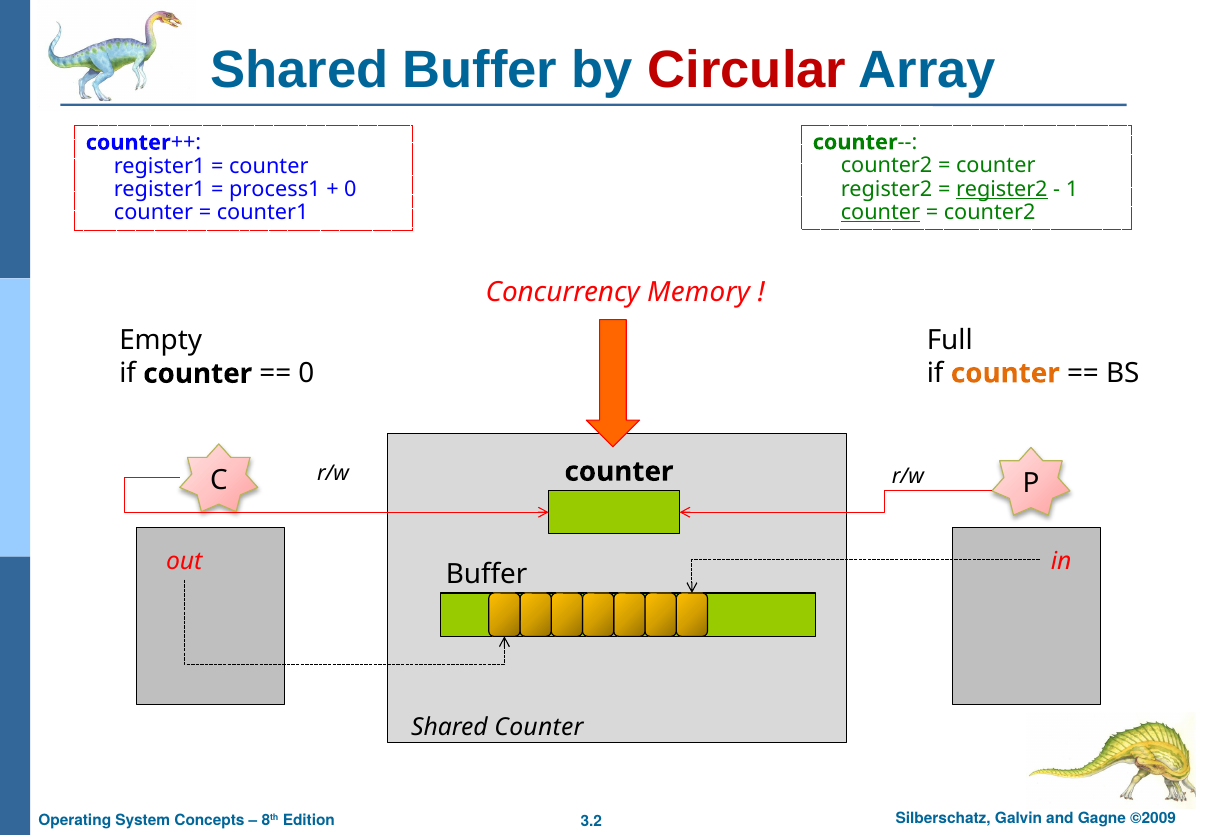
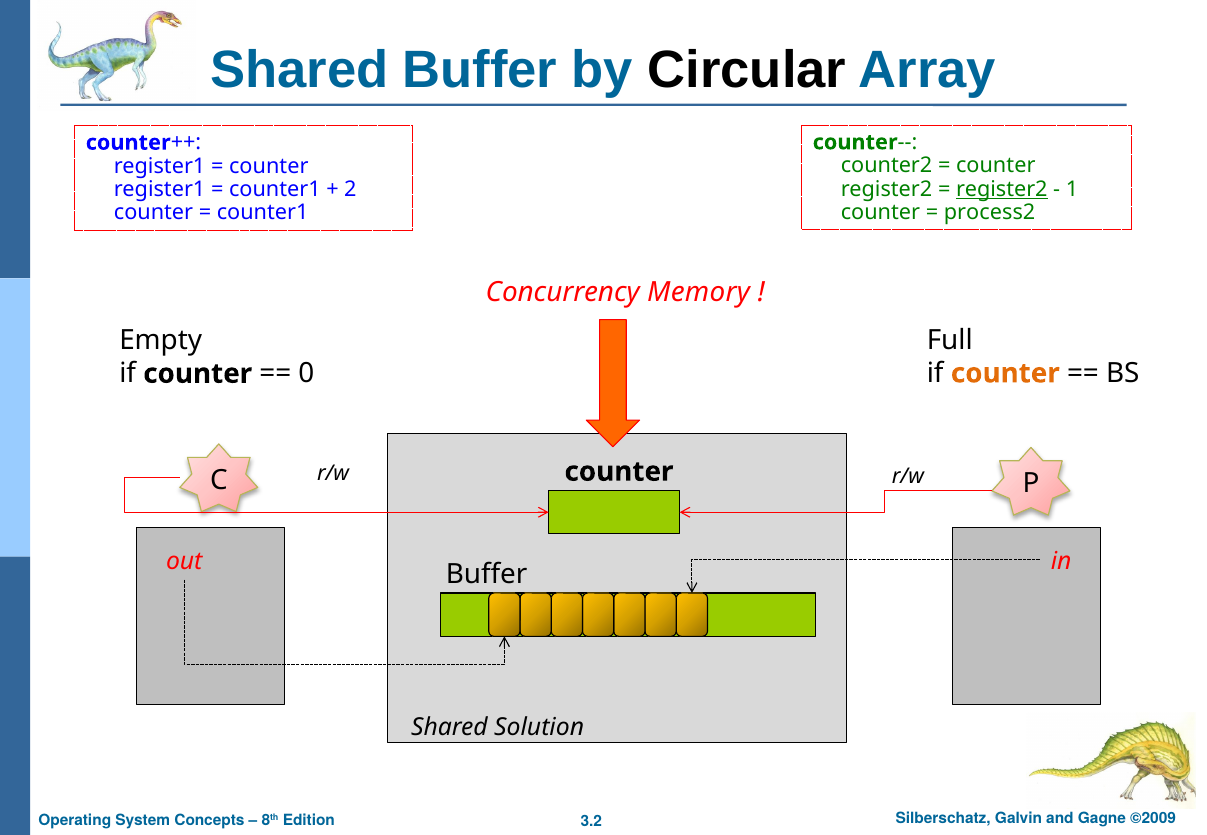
Circular colour: red -> black
process1 at (275, 189): process1 -> counter1
0 at (350, 189): 0 -> 2
counter at (880, 213) underline: present -> none
counter2 at (990, 213): counter2 -> process2
Shared Counter: Counter -> Solution
